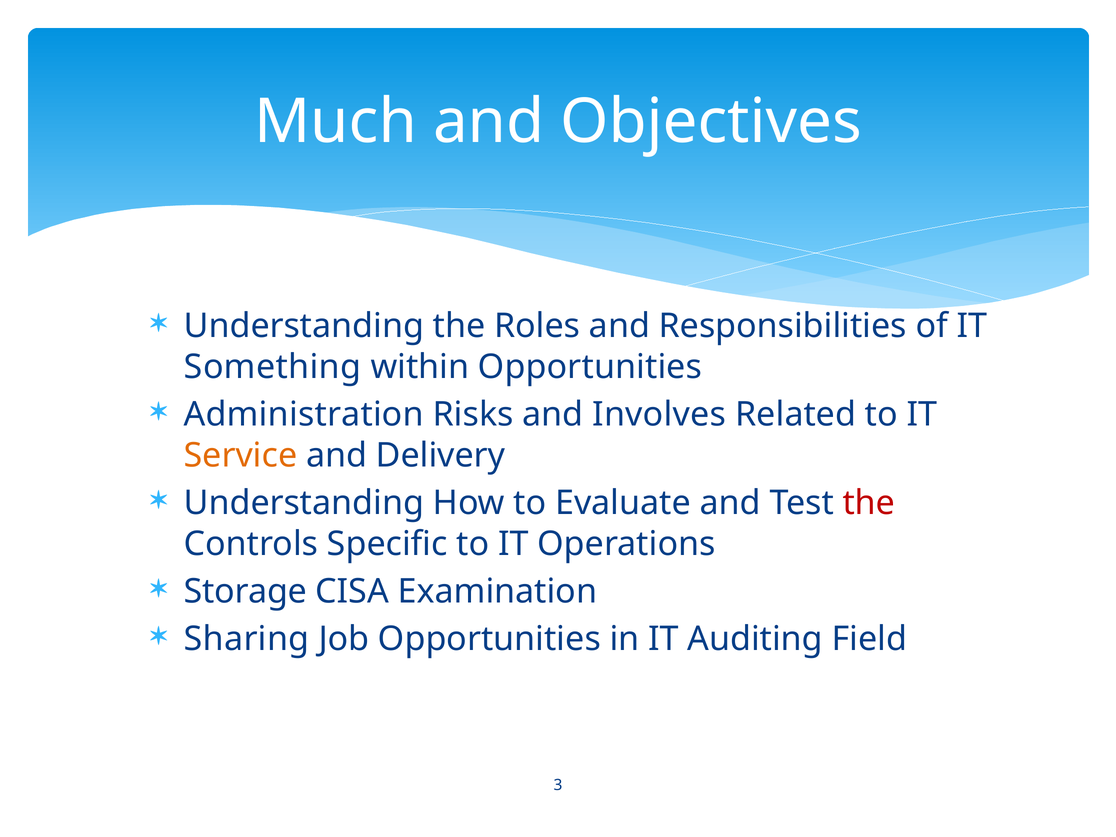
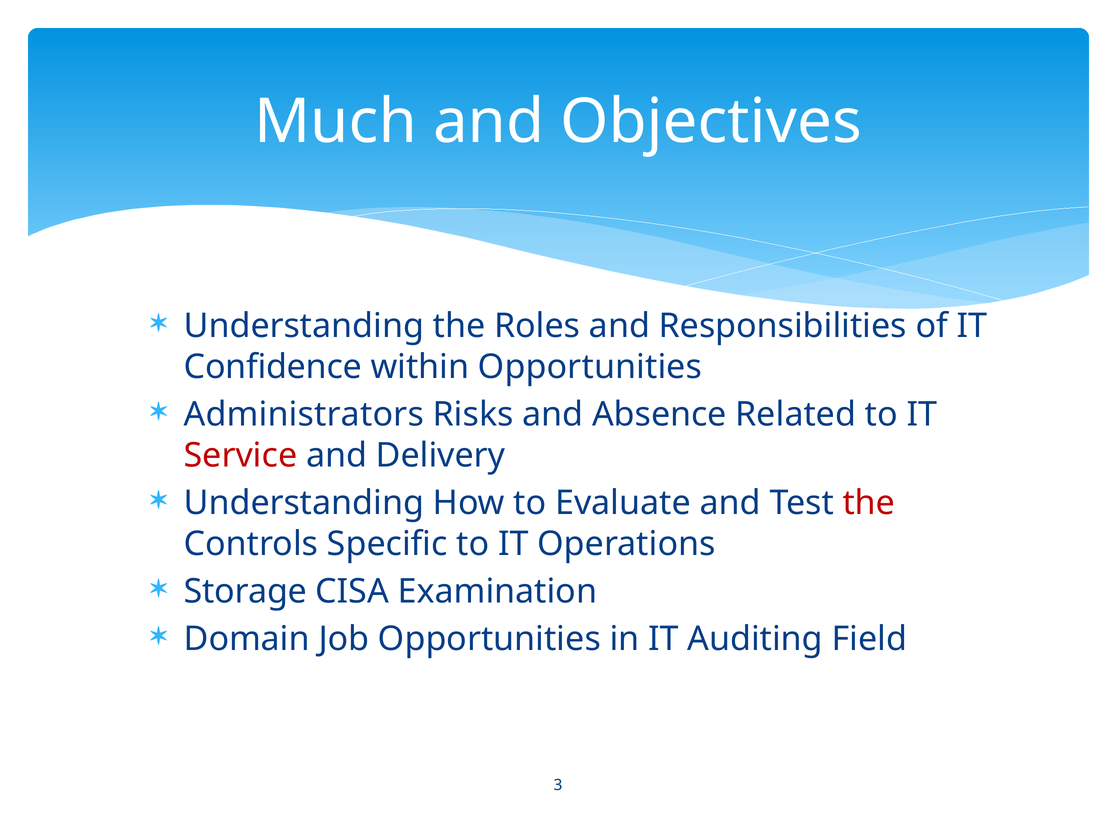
Something: Something -> Confidence
Administration: Administration -> Administrators
Involves: Involves -> Absence
Service colour: orange -> red
Sharing: Sharing -> Domain
